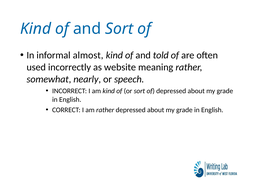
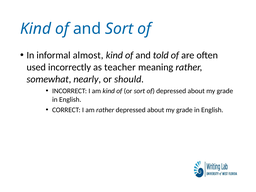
website: website -> teacher
speech: speech -> should
